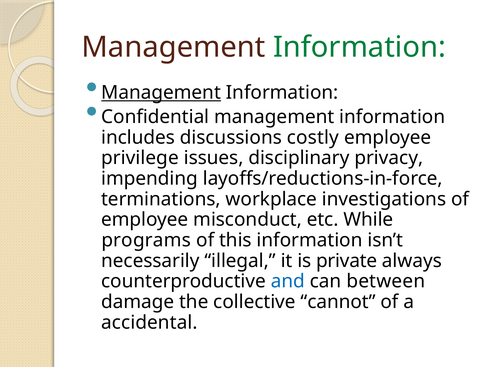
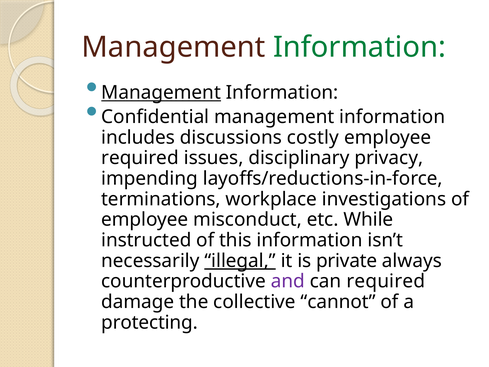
privilege at (140, 158): privilege -> required
programs: programs -> instructed
illegal underline: none -> present
and colour: blue -> purple
can between: between -> required
accidental: accidental -> protecting
